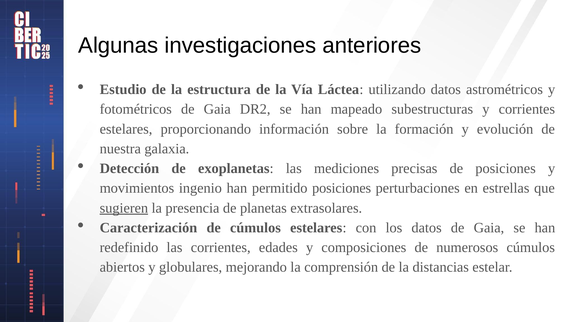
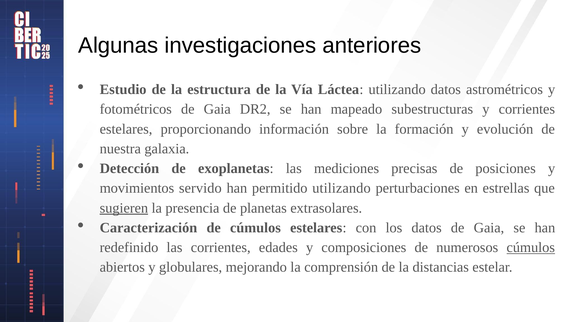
ingenio: ingenio -> servido
permitido posiciones: posiciones -> utilizando
cúmulos at (531, 247) underline: none -> present
